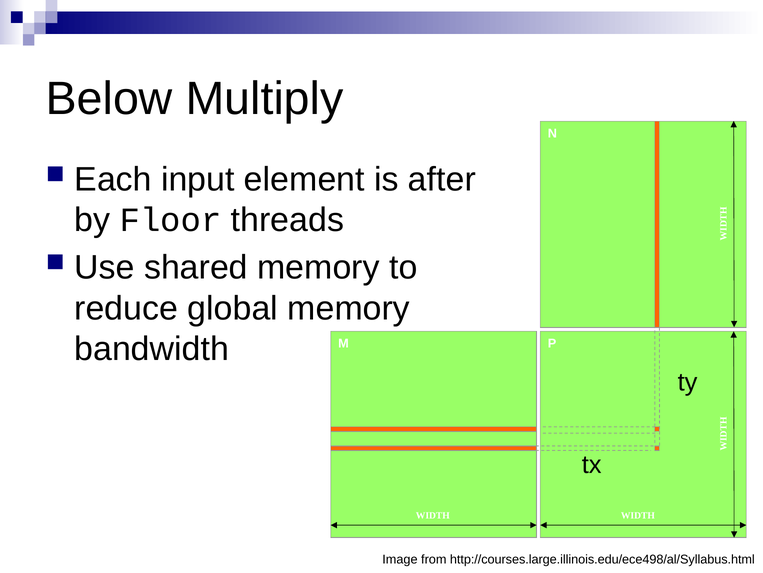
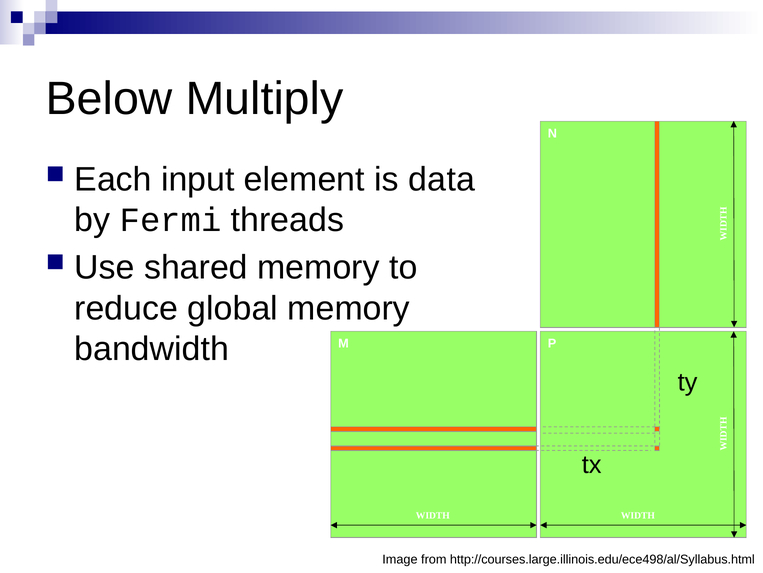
after: after -> data
Floor: Floor -> Fermi
